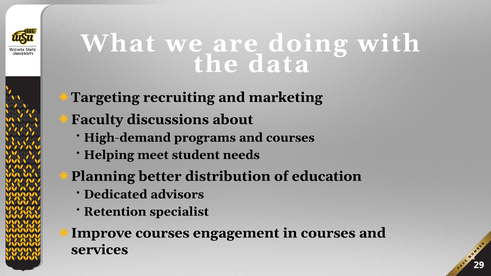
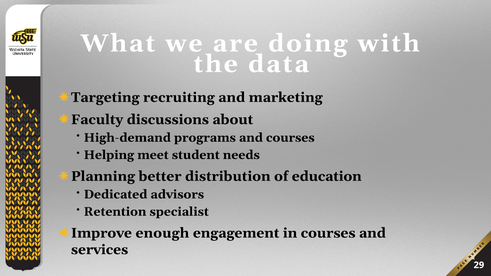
Improve courses: courses -> enough
